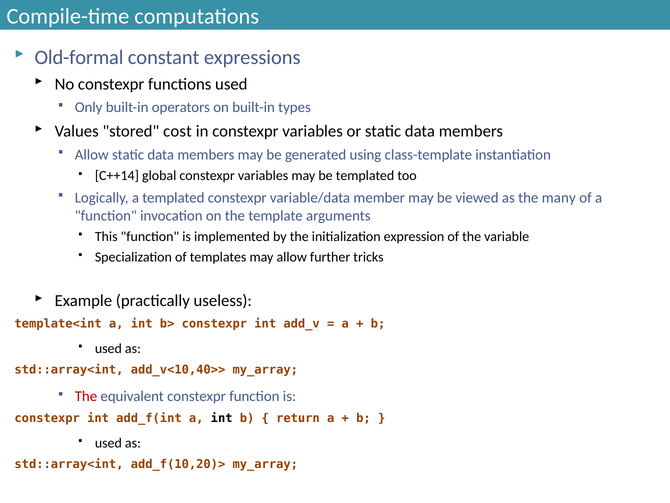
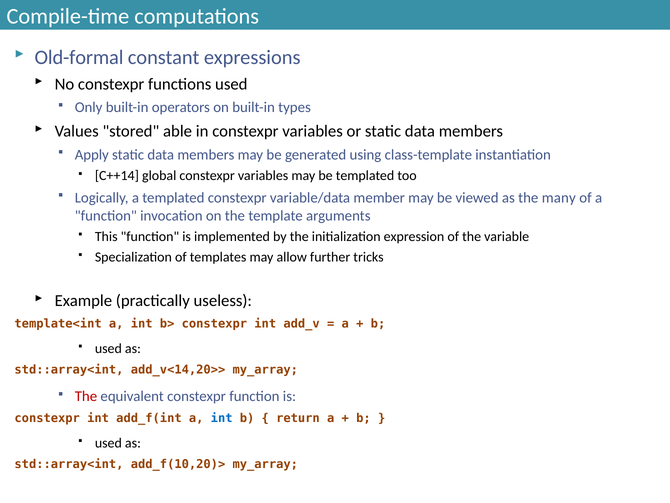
cost: cost -> able
Allow at (92, 155): Allow -> Apply
add_v<10,40>>: add_v<10,40>> -> add_v<14,20>>
int at (222, 418) colour: black -> blue
